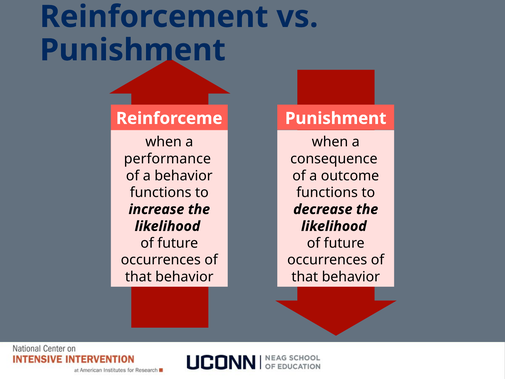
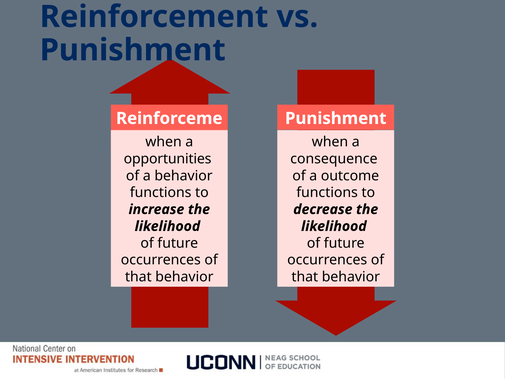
performance: performance -> opportunities
